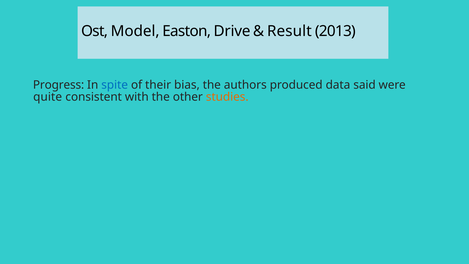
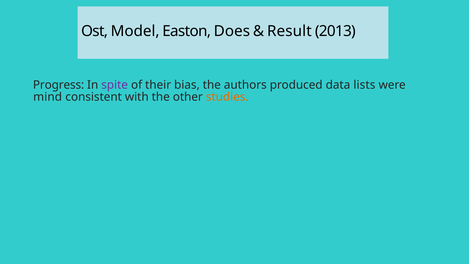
Drive: Drive -> Does
spite colour: blue -> purple
said: said -> lists
quite: quite -> mind
